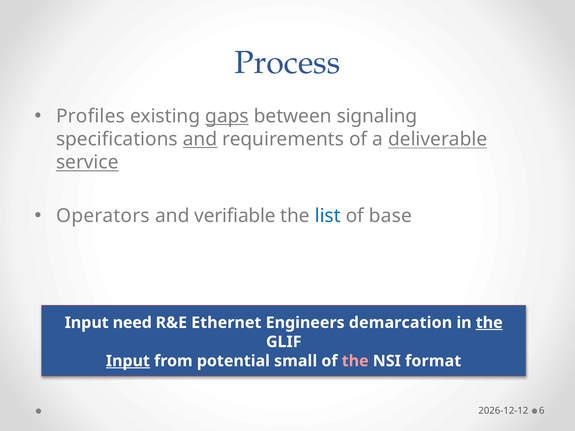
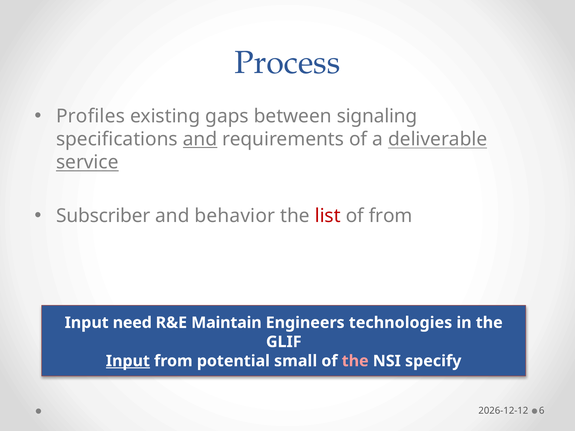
gaps underline: present -> none
Operators: Operators -> Subscriber
verifiable: verifiable -> behavior
list colour: blue -> red
of base: base -> from
Ethernet: Ethernet -> Maintain
demarcation: demarcation -> technologies
the at (489, 323) underline: present -> none
format: format -> specify
